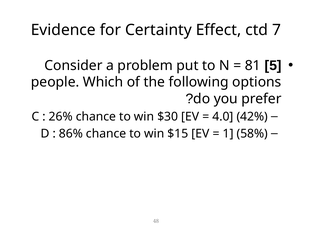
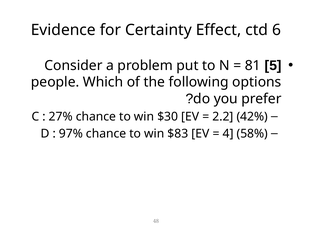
7: 7 -> 6
26%: 26% -> 27%
4.0: 4.0 -> 2.2
86%: 86% -> 97%
$15: $15 -> $83
1: 1 -> 4
